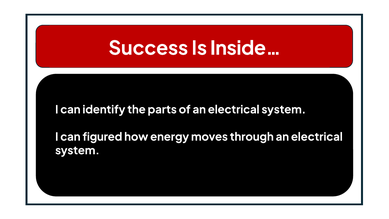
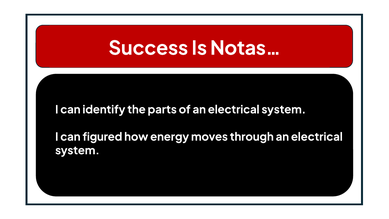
Inside…: Inside… -> Notas…
